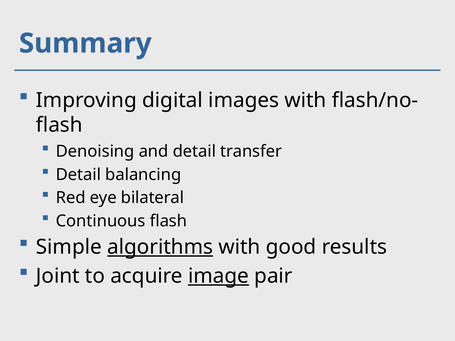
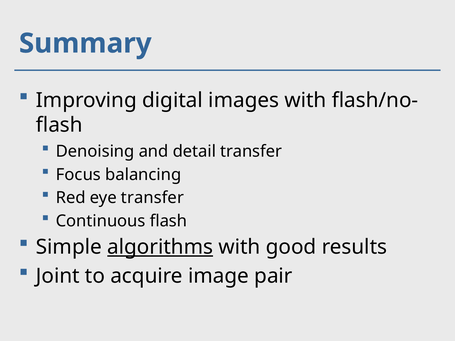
Detail at (78, 175): Detail -> Focus
eye bilateral: bilateral -> transfer
image underline: present -> none
